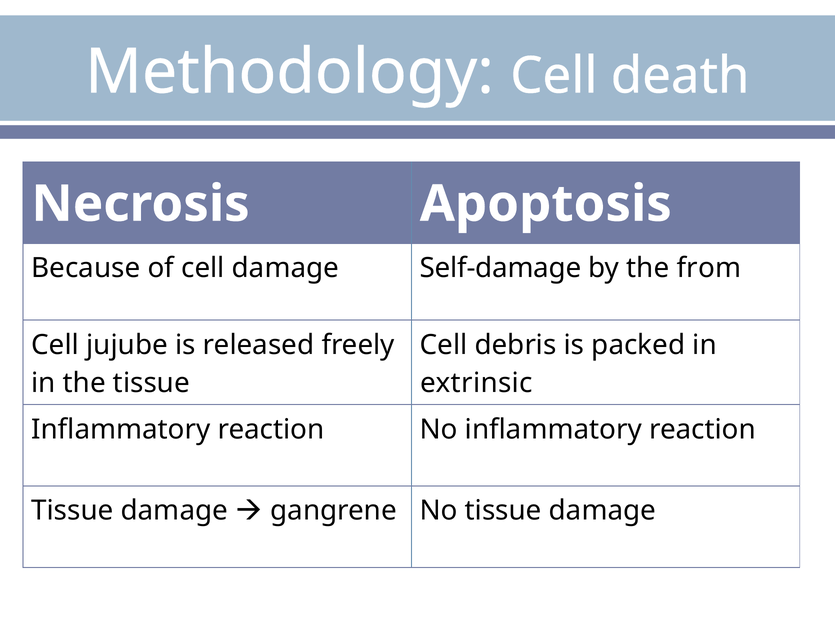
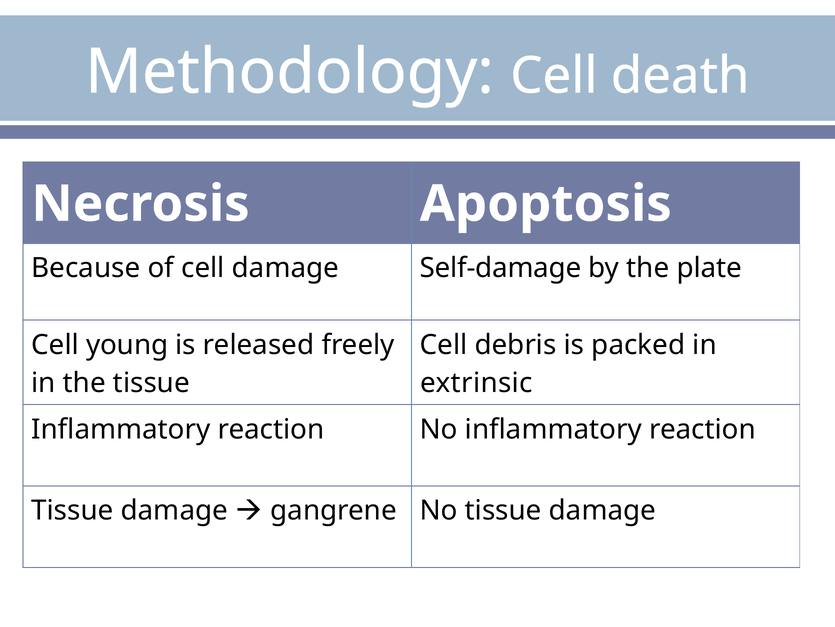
from: from -> plate
jujube: jujube -> young
